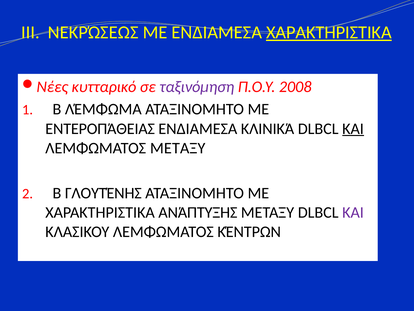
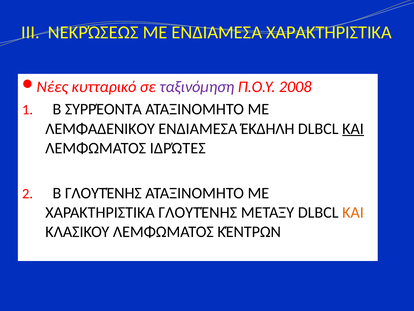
ΧΑΡΑΚΤΗΡΙΣΤΙΚΑ at (329, 32) underline: present -> none
ΛΈΜΦΩΜΑ: ΛΈΜΦΩΜΑ -> ΣΥΡΡΈΟΝΤΑ
ΕΝΤΕΡΟΠΆΘΕΙΑΣ: ΕΝΤΕΡΟΠΆΘΕΙΑΣ -> ΛΕΜΦΑΔΕΝΙΚΟΥ
ΚΛΙΝΙΚΆ: ΚΛΙΝΙΚΆ -> ΈΚΔΗΛΗ
ΛΕΜΦΩΜΑΤΟΣ ΜΕΤΑΞΥ: ΜΕΤΑΞΥ -> ΙΔΡΏΤΕΣ
ΧΑΡΑΚΤΗΡΙΣΤΙΚΑ ΑΝΆΠΤΥΞΗΣ: ΑΝΆΠΤΥΞΗΣ -> ΓΛΟΥΤΈΝΗΣ
ΚΑΙ at (353, 212) colour: purple -> orange
